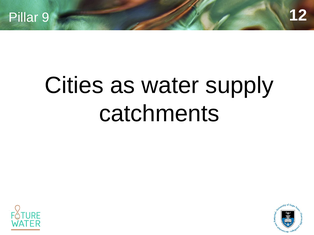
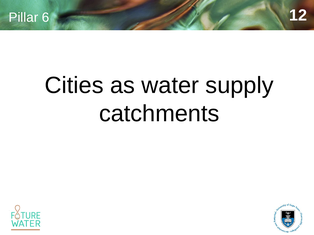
9: 9 -> 6
